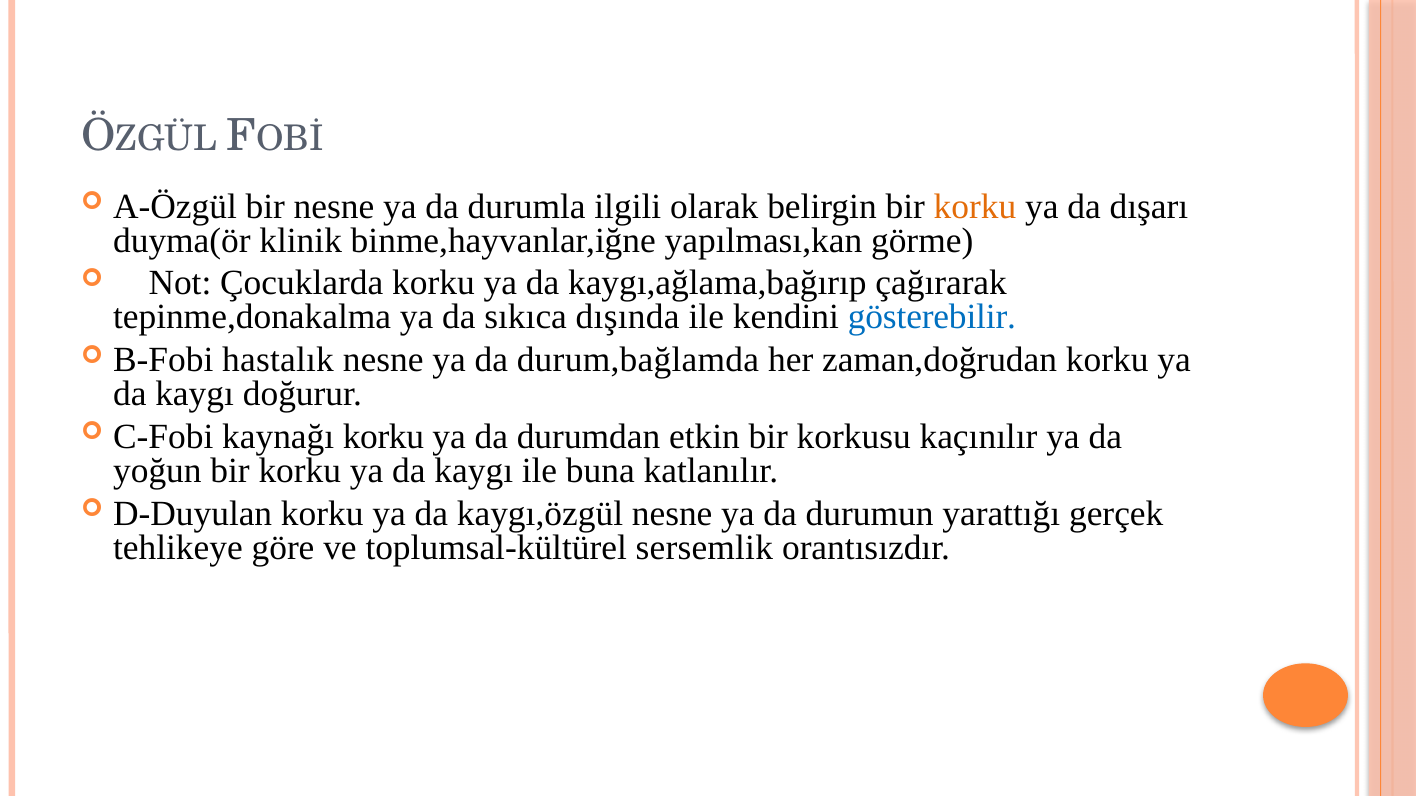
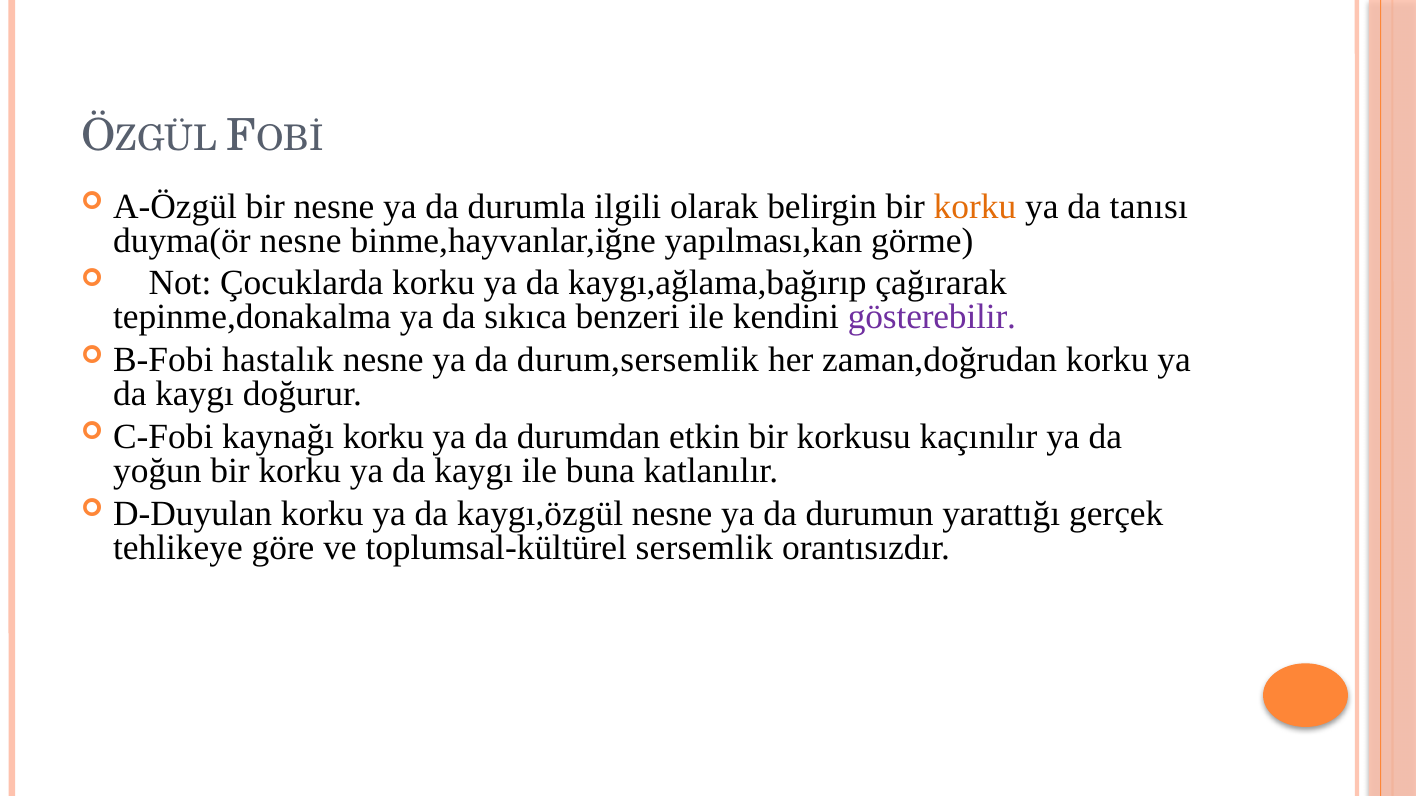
dışarı: dışarı -> tanısı
duyma(ör klinik: klinik -> nesne
dışında: dışında -> benzeri
gösterebilir colour: blue -> purple
durum,bağlamda: durum,bağlamda -> durum,sersemlik
